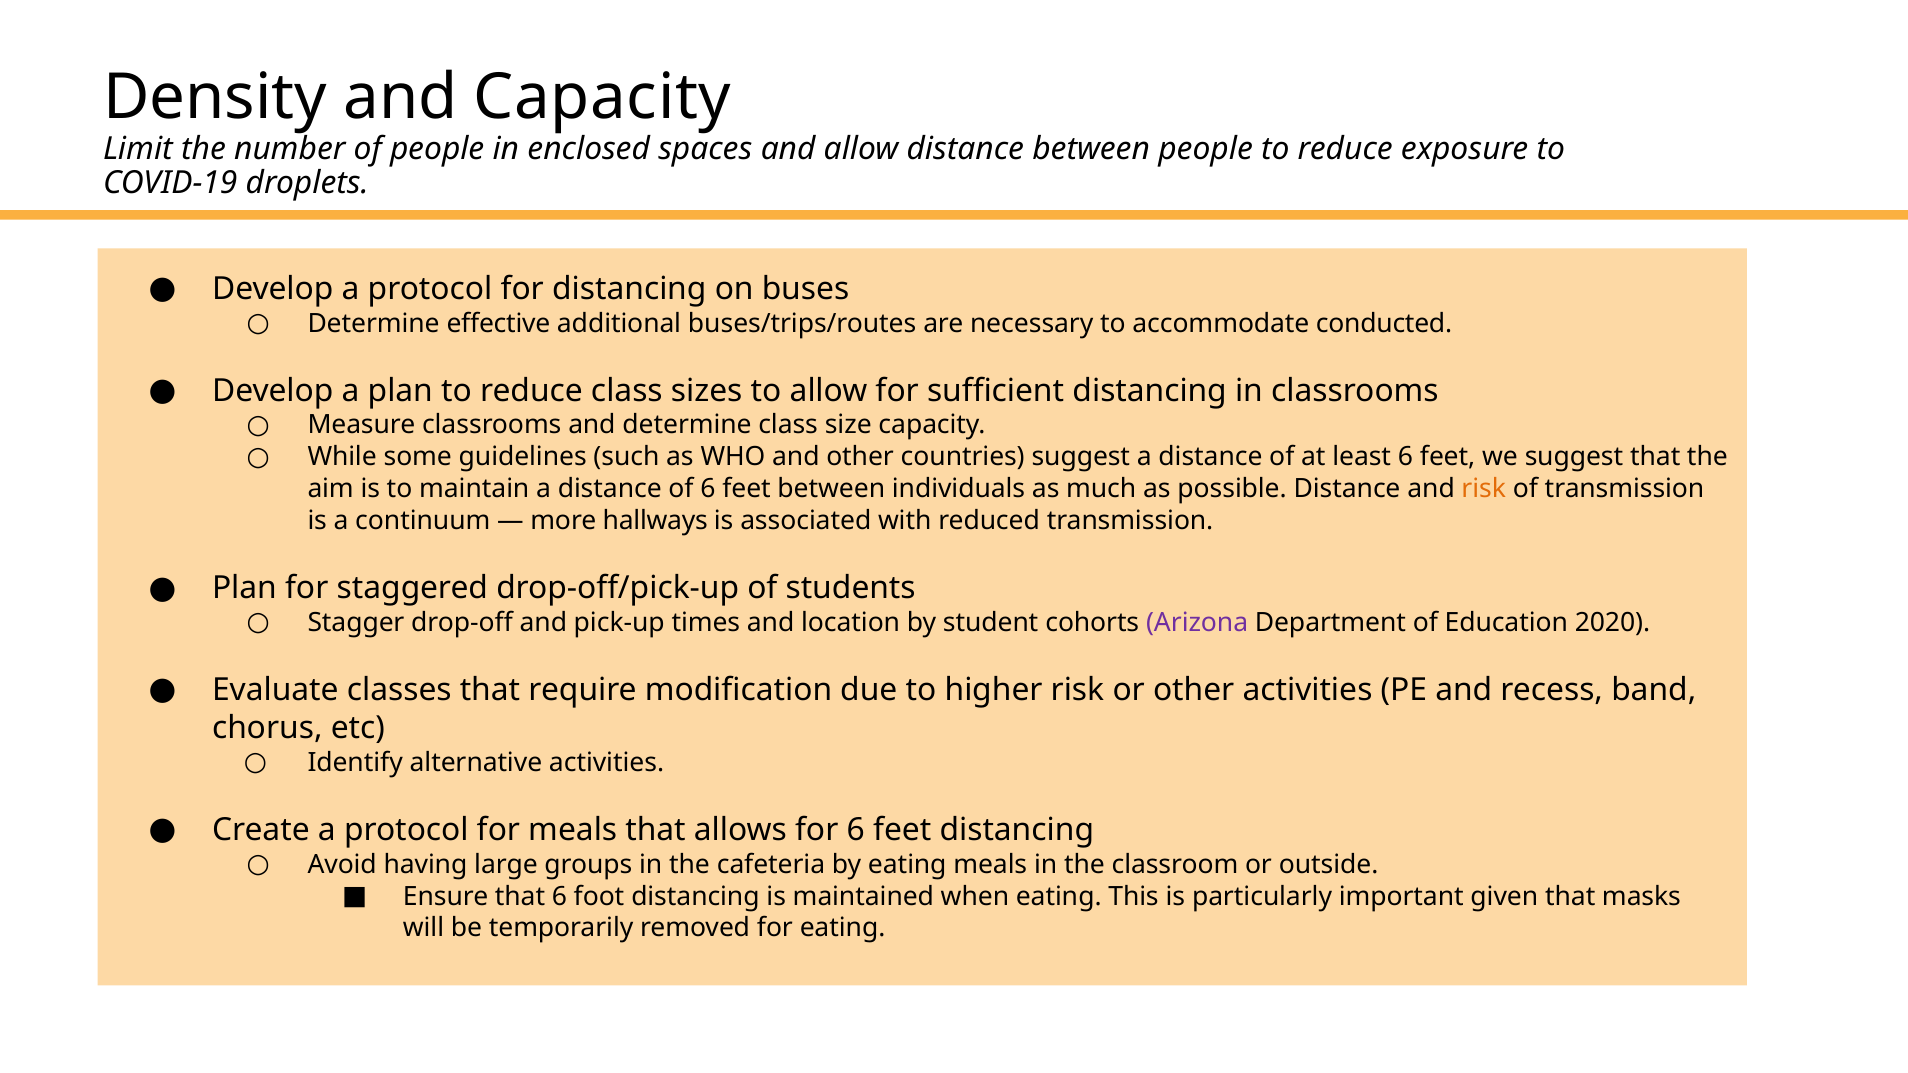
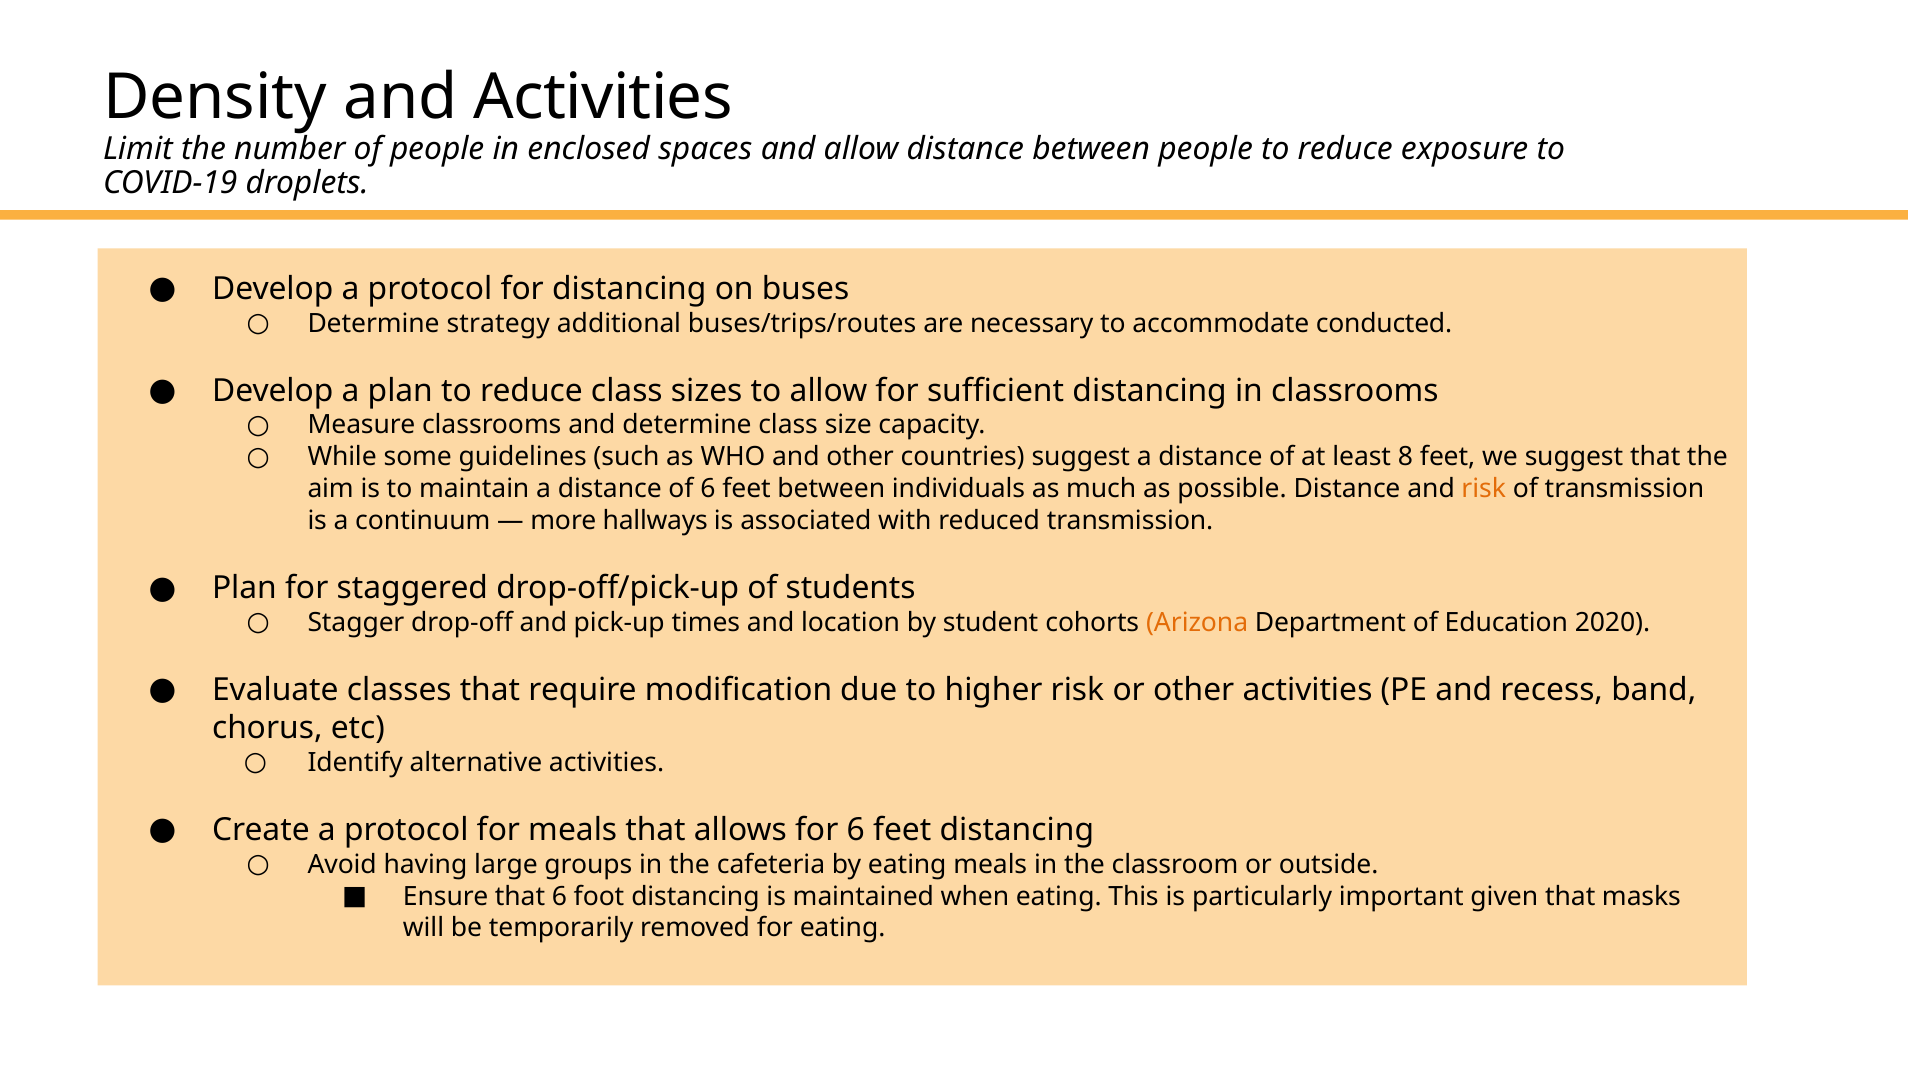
and Capacity: Capacity -> Activities
effective: effective -> strategy
least 6: 6 -> 8
Arizona colour: purple -> orange
